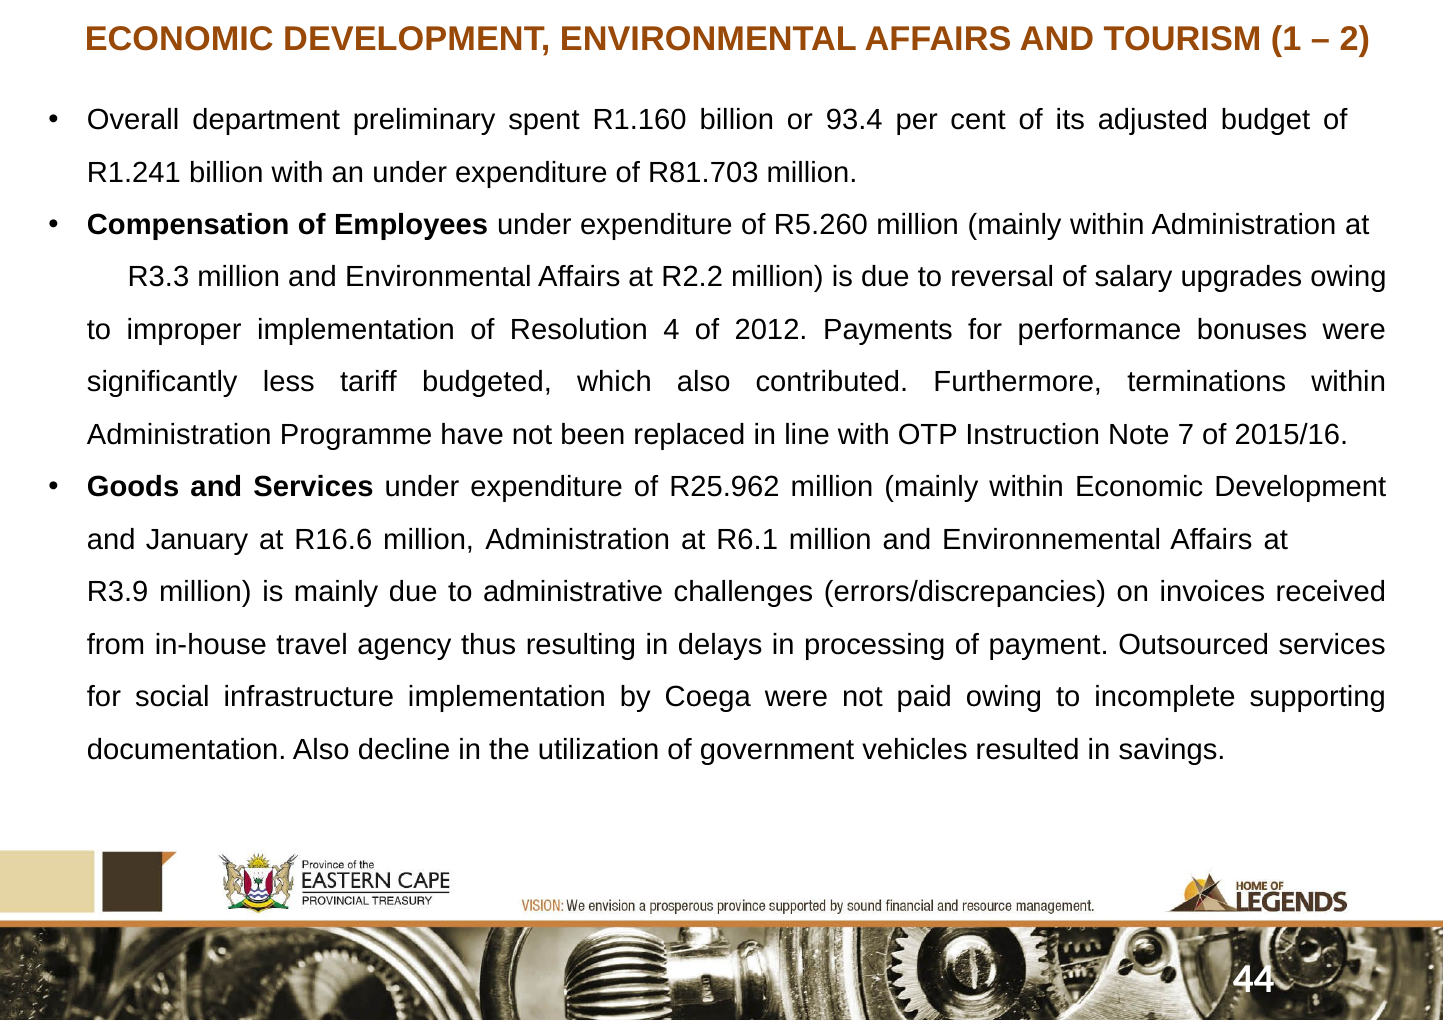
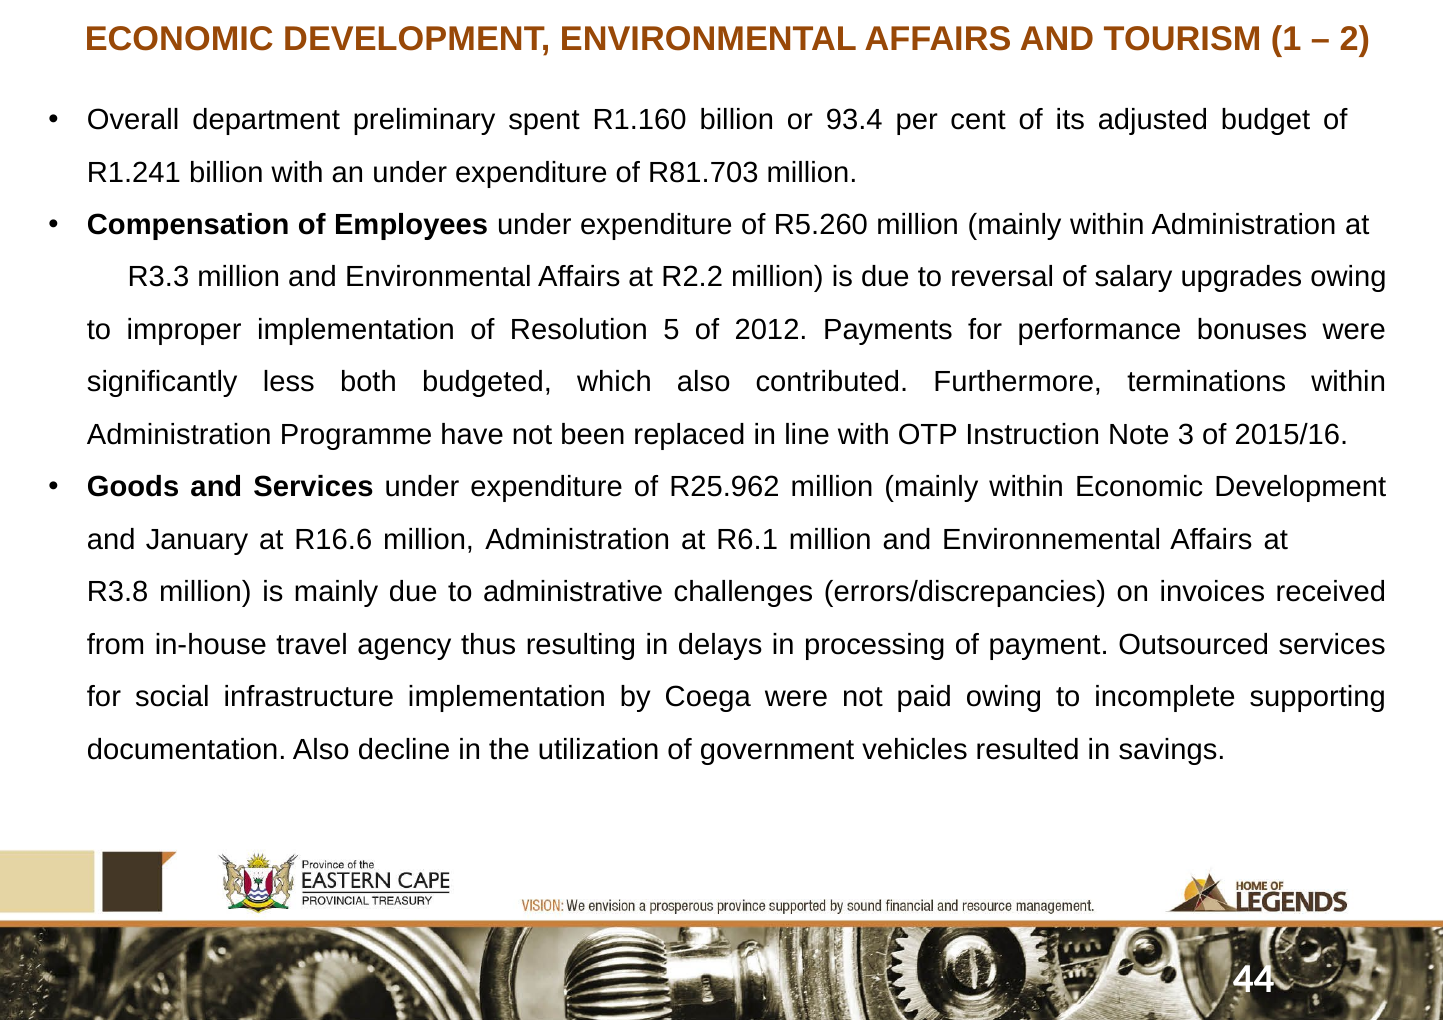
4: 4 -> 5
tariff: tariff -> both
7: 7 -> 3
R3.9: R3.9 -> R3.8
